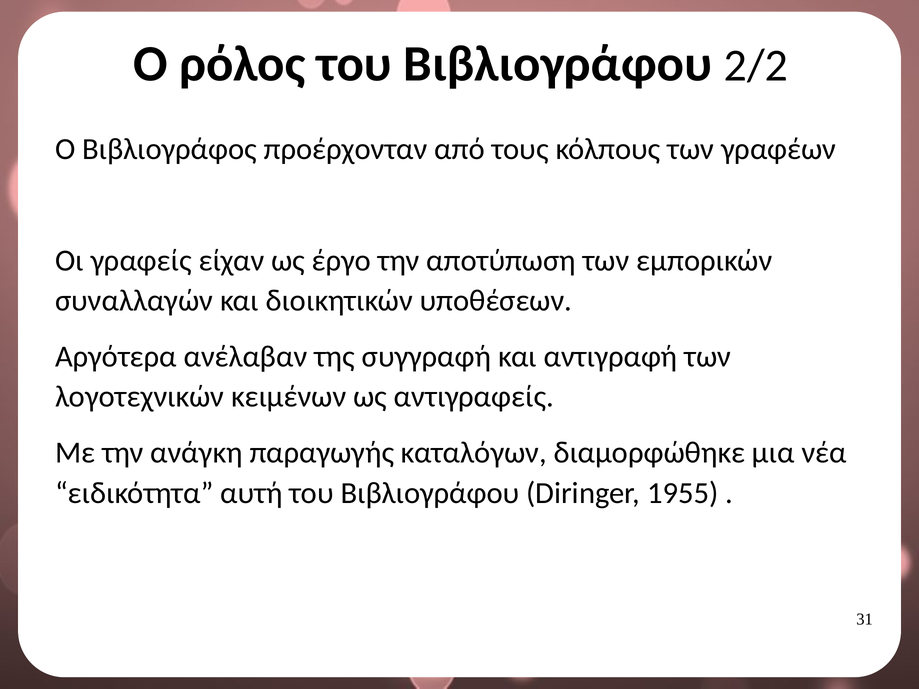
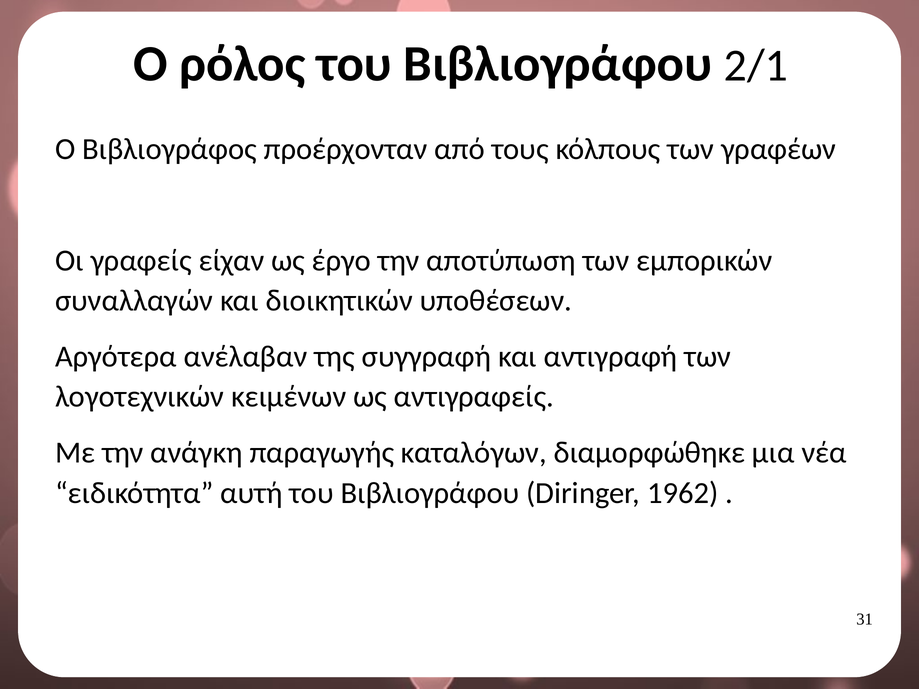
2/2: 2/2 -> 2/1
1955: 1955 -> 1962
